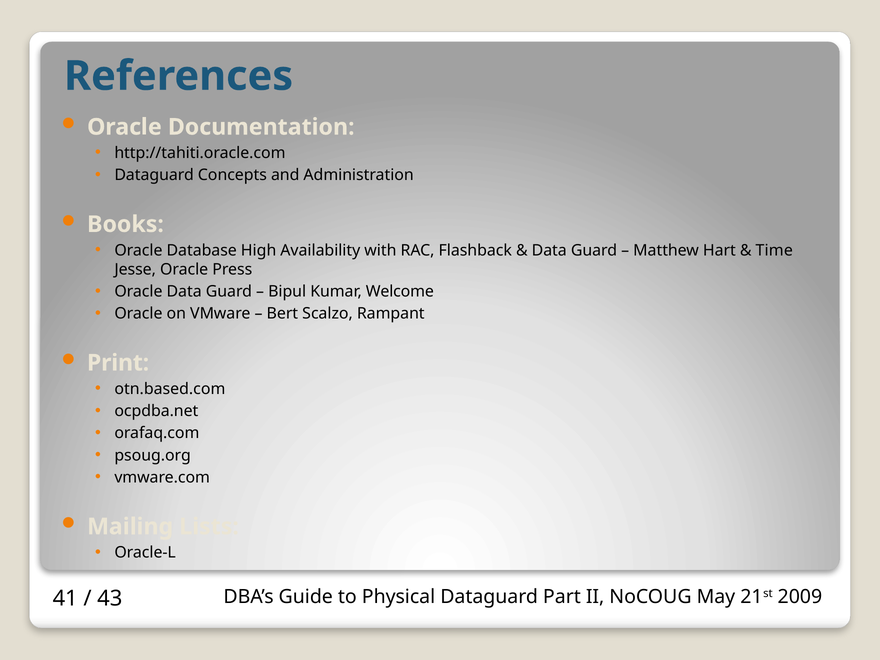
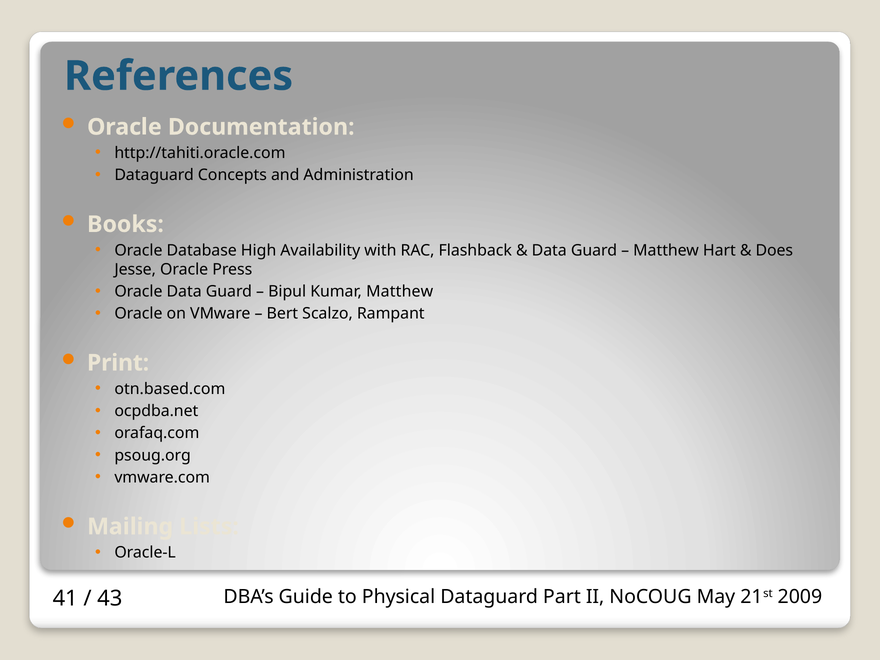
Time: Time -> Does
Kumar Welcome: Welcome -> Matthew
